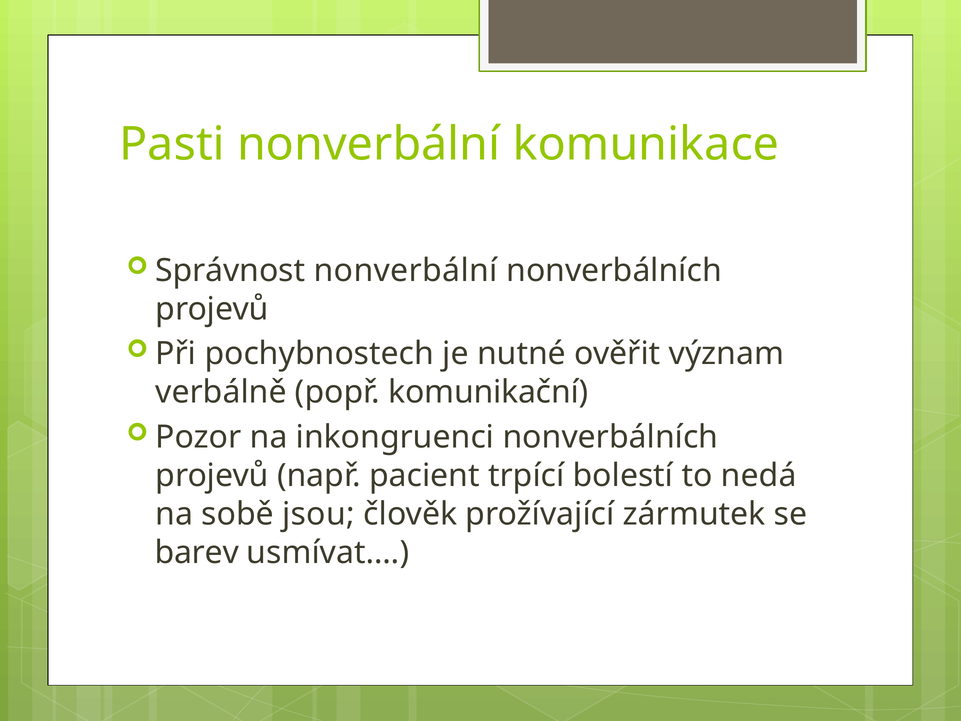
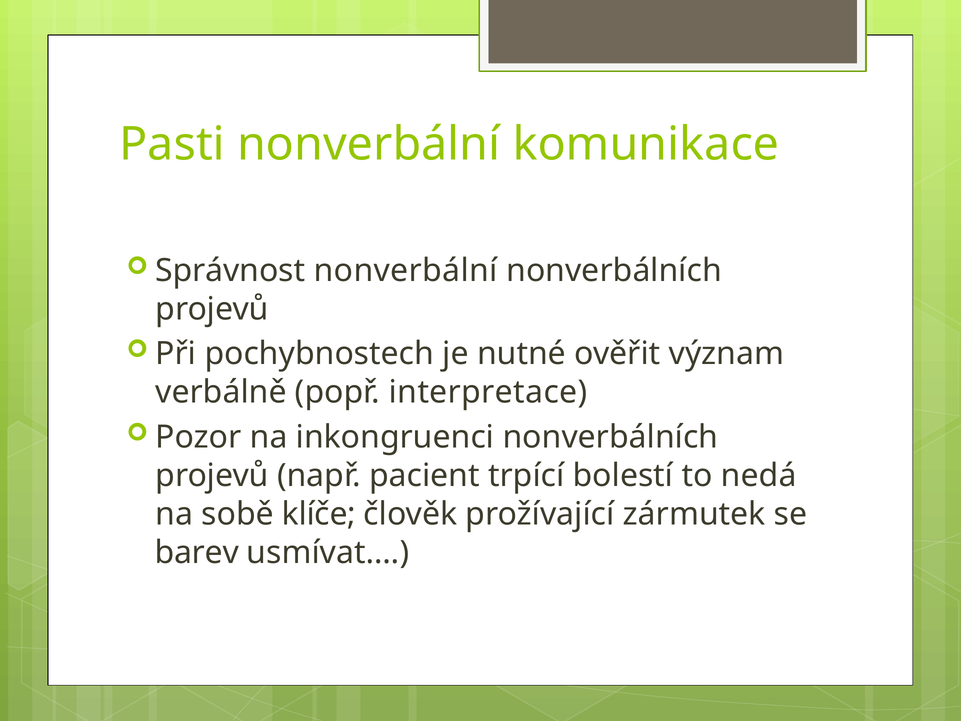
komunikační: komunikační -> interpretace
jsou: jsou -> klíče
